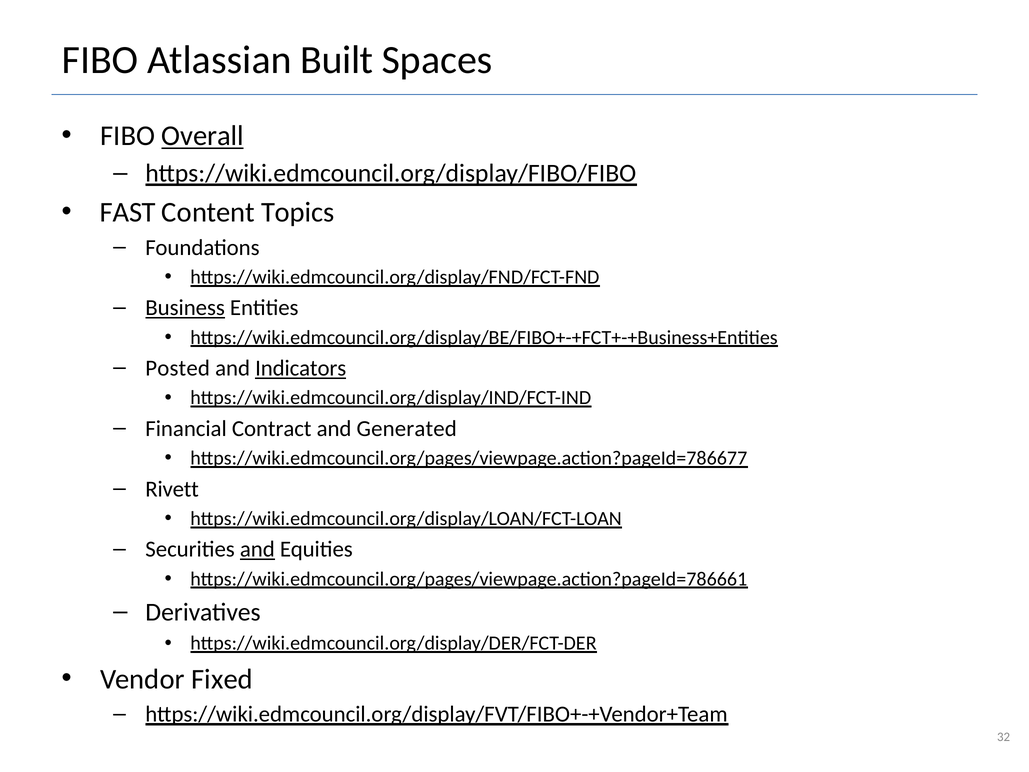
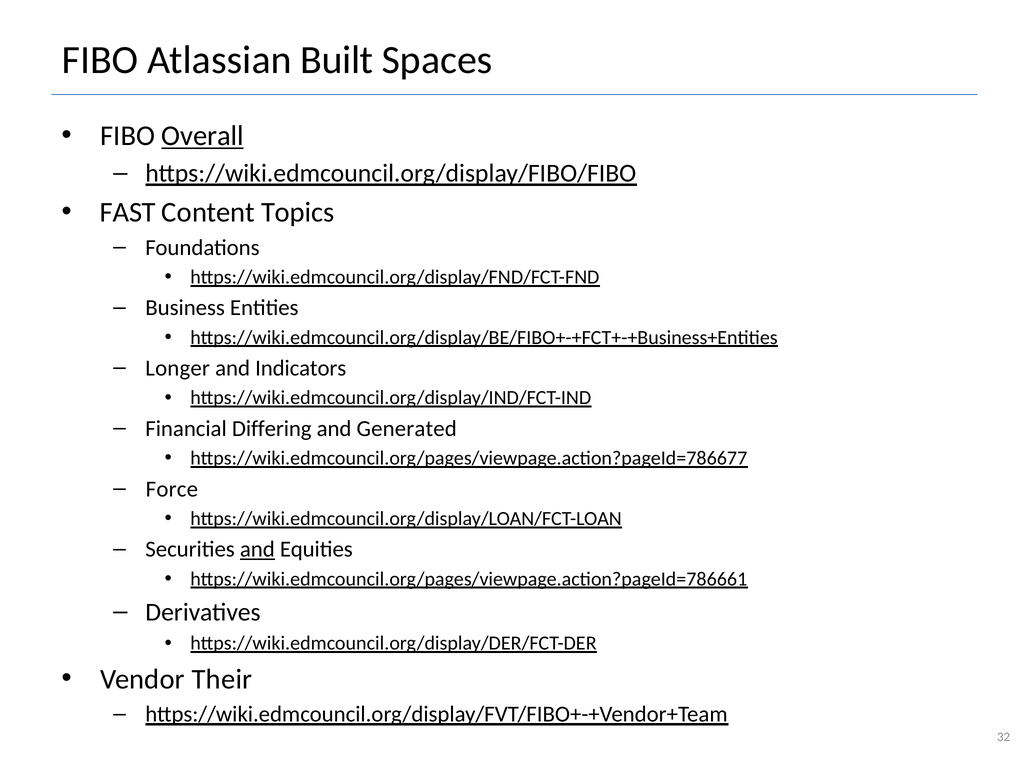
Business underline: present -> none
Posted: Posted -> Longer
Indicators underline: present -> none
Contract: Contract -> Differing
Rivett: Rivett -> Force
Fixed: Fixed -> Their
